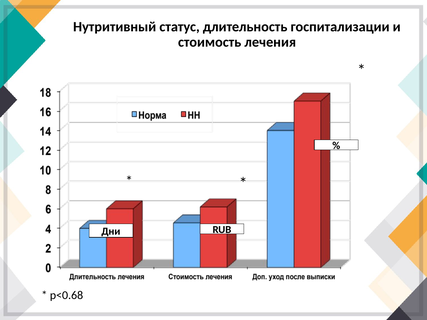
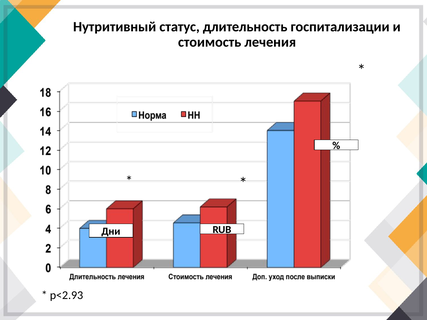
p<0.68: p<0.68 -> p<2.93
